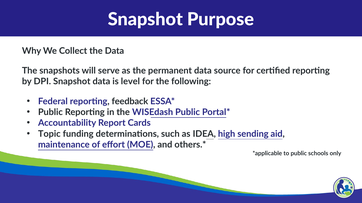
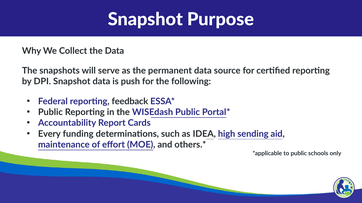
level: level -> push
Topic: Topic -> Every
